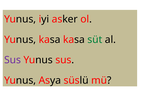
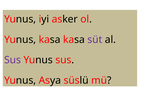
süt colour: green -> purple
